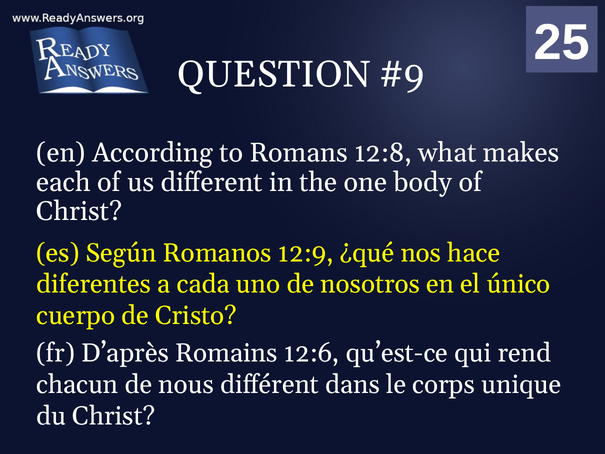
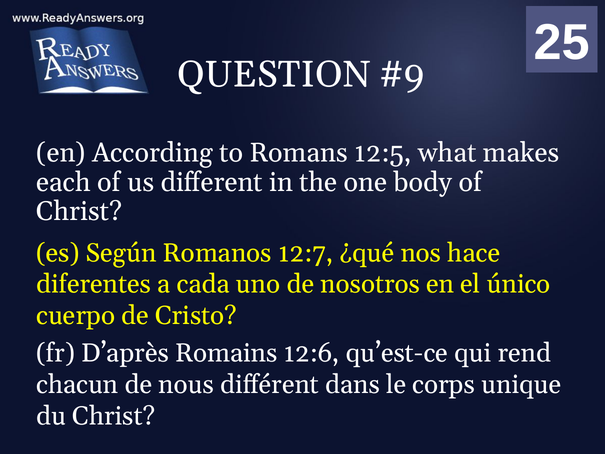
12:8: 12:8 -> 12:5
12:9: 12:9 -> 12:7
